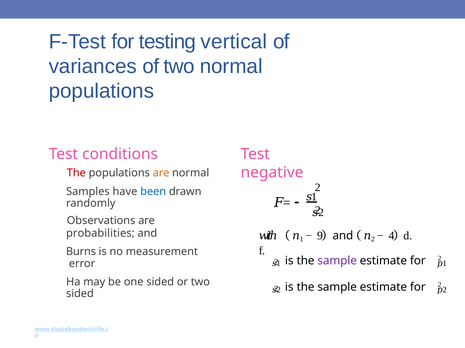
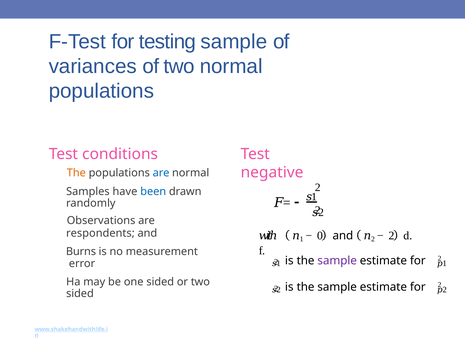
testing vertical: vertical -> sample
The at (76, 173) colour: red -> orange
are at (161, 173) colour: orange -> blue
probabilities: probabilities -> respondents
9: 9 -> 0
4 at (391, 236): 4 -> 2
